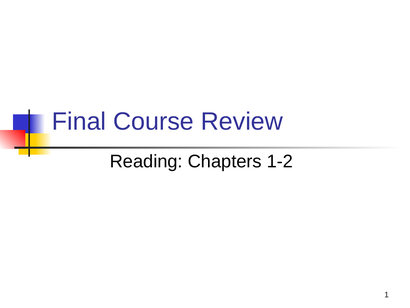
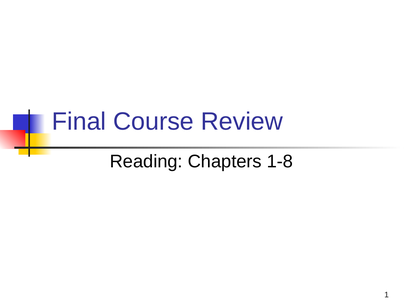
1-2: 1-2 -> 1-8
